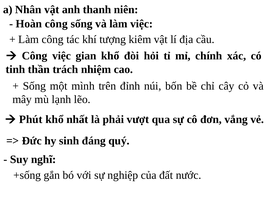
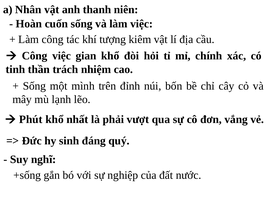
Hoàn công: công -> cuốn
